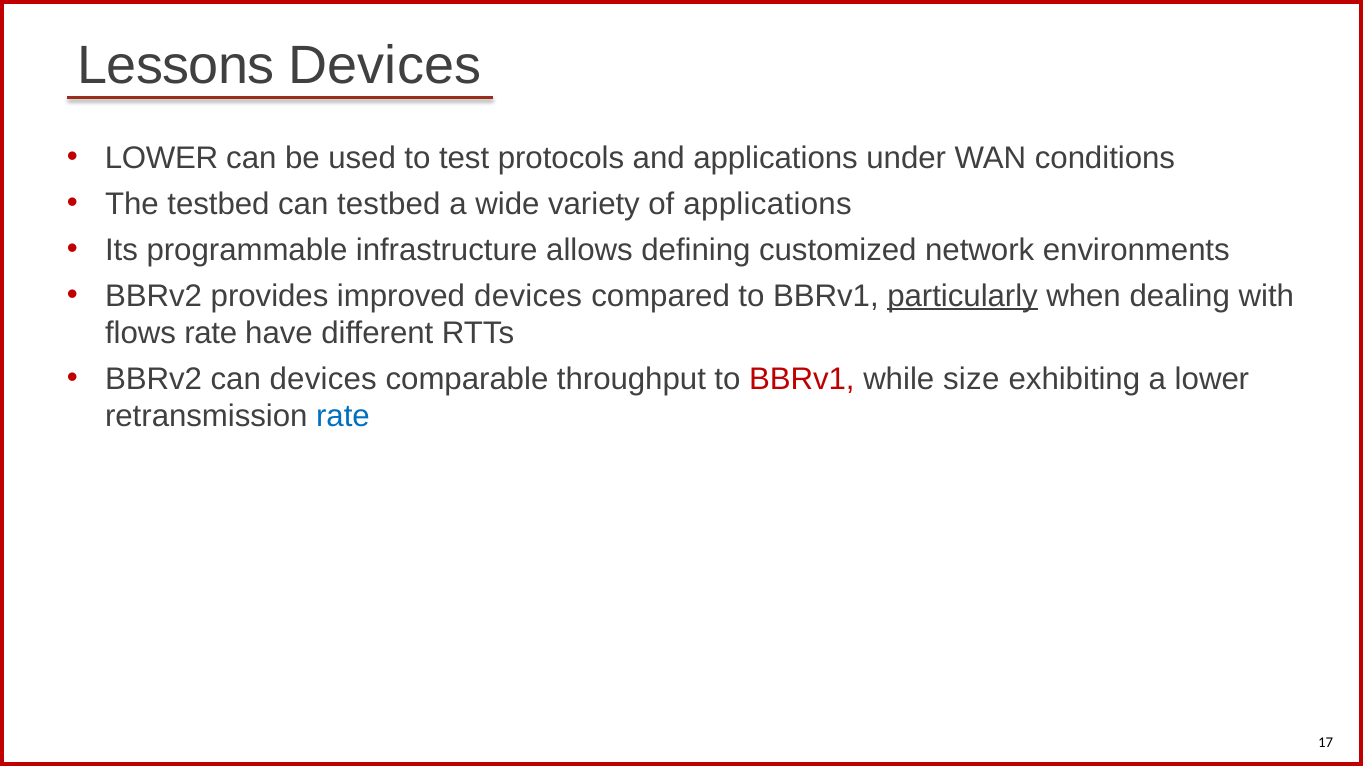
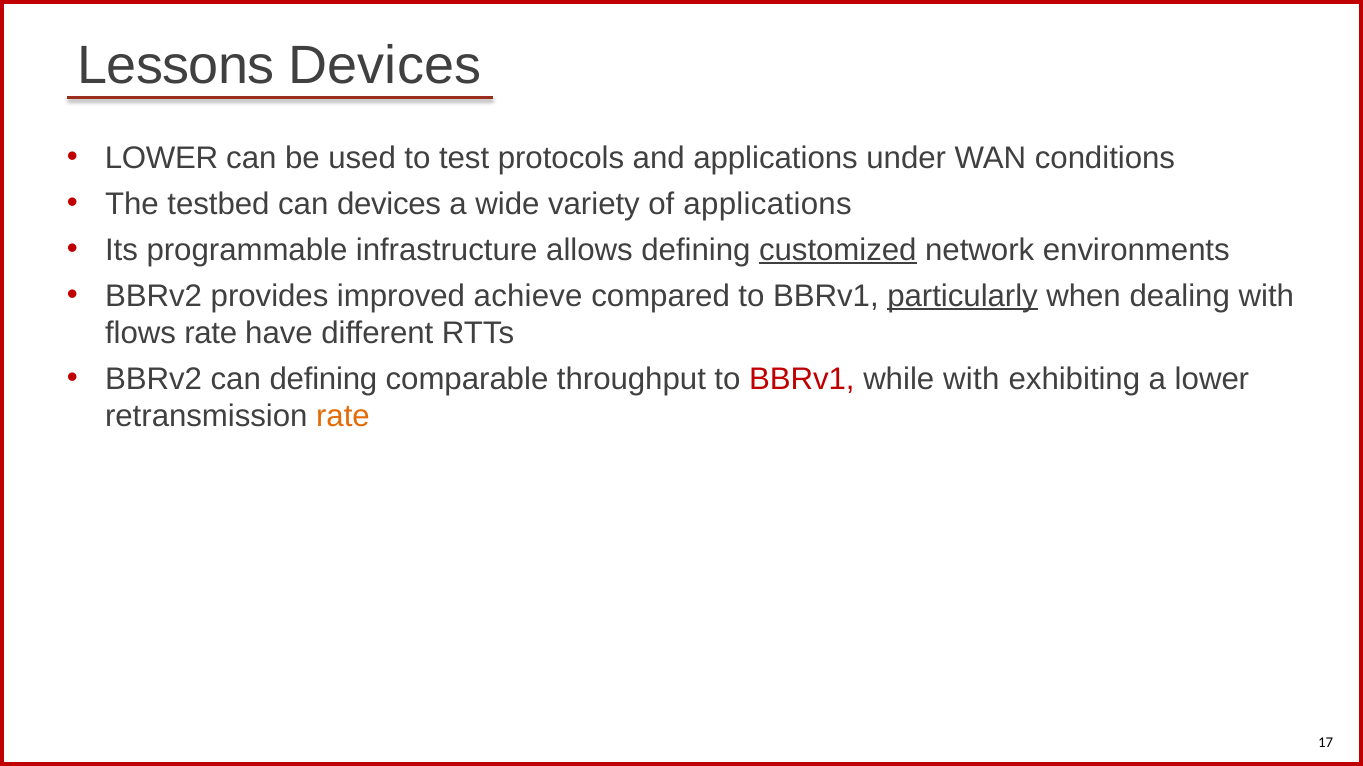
can testbed: testbed -> devices
customized underline: none -> present
improved devices: devices -> achieve
can devices: devices -> defining
while size: size -> with
rate at (343, 417) colour: blue -> orange
